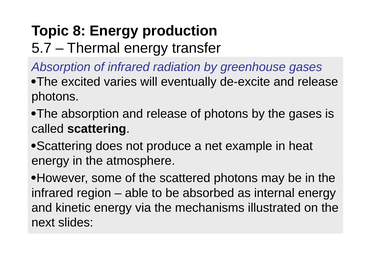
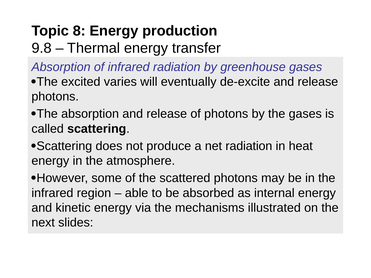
5.7: 5.7 -> 9.8
net example: example -> radiation
